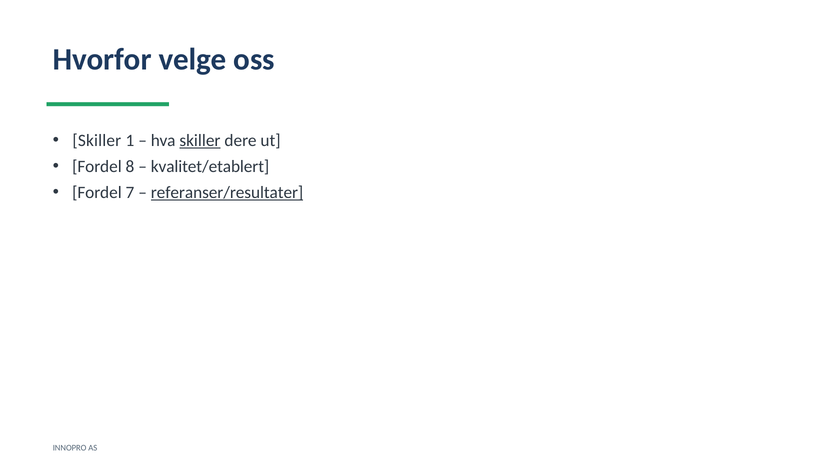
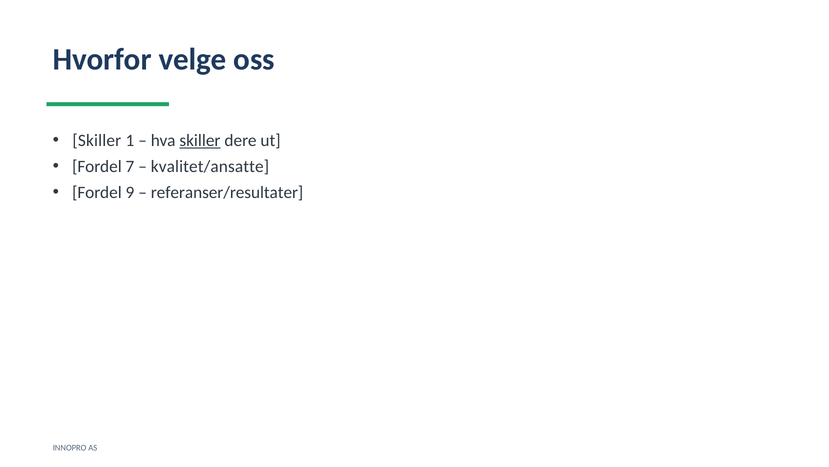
8: 8 -> 7
kvalitet/etablert: kvalitet/etablert -> kvalitet/ansatte
7: 7 -> 9
referanser/resultater underline: present -> none
